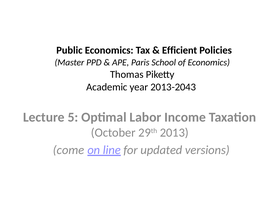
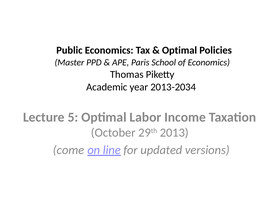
Efficient at (180, 50): Efficient -> Optimal
2013-2043: 2013-2043 -> 2013-2034
